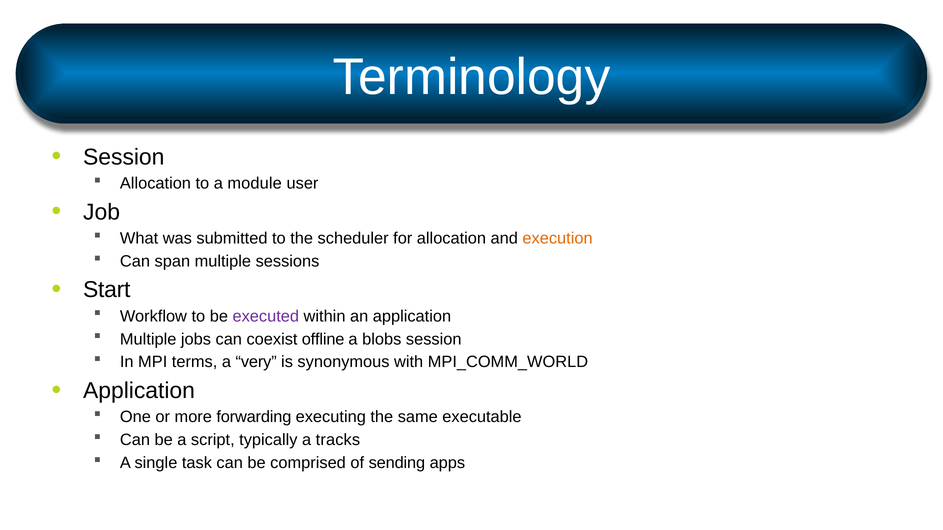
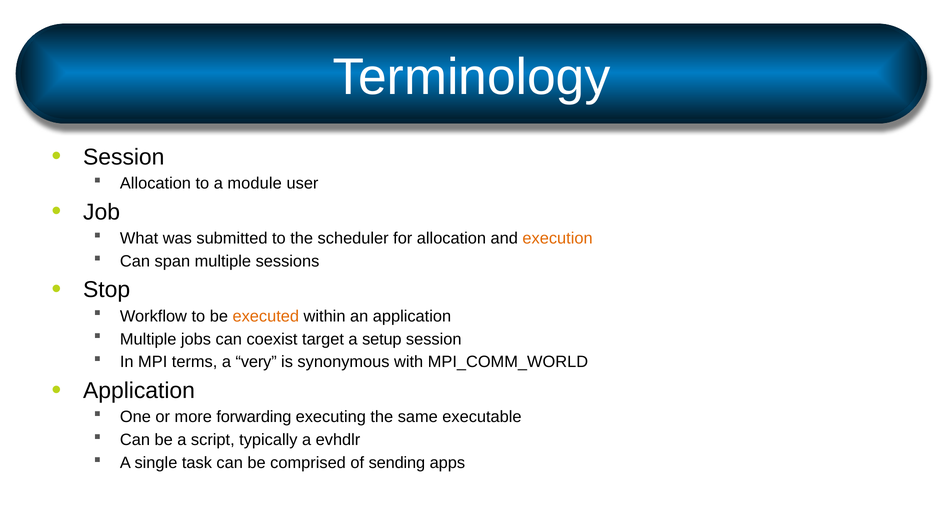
Start: Start -> Stop
executed colour: purple -> orange
offline: offline -> target
blobs: blobs -> setup
tracks: tracks -> evhdlr
